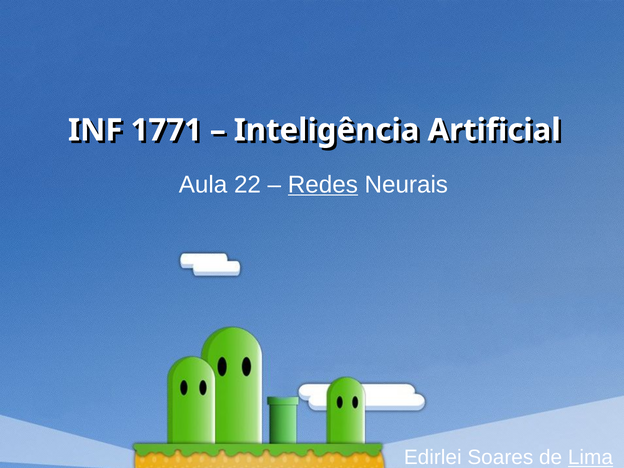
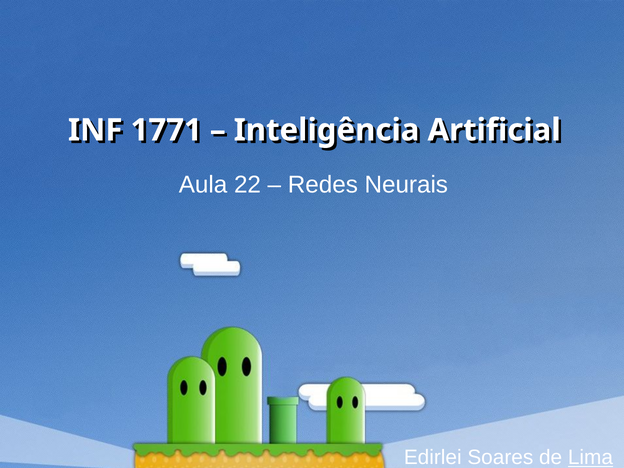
Redes underline: present -> none
